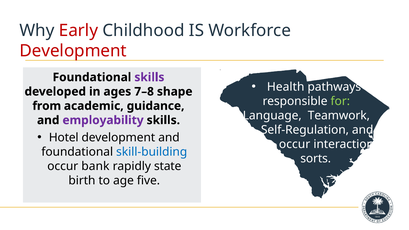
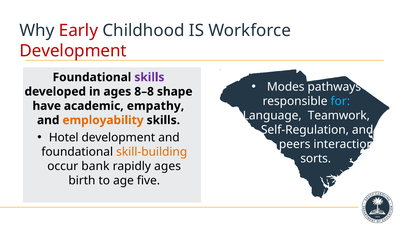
Health: Health -> Modes
7–8: 7–8 -> 8–8
for colour: light green -> light blue
from: from -> have
guidance: guidance -> empathy
employability colour: purple -> orange
occur at (295, 144): occur -> peers
skill-building colour: blue -> orange
rapidly state: state -> ages
